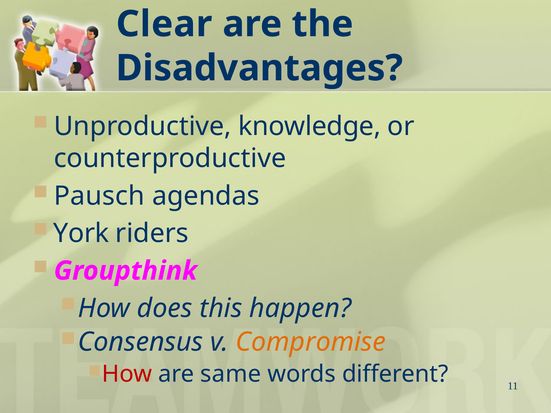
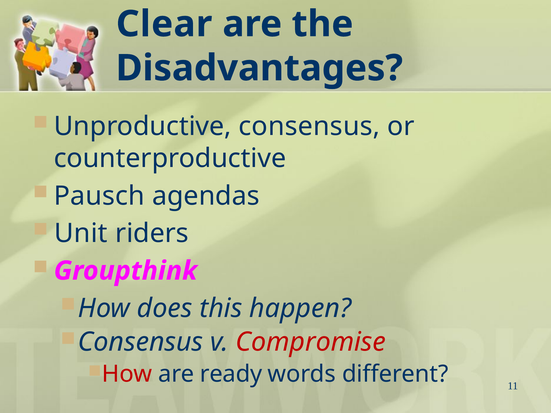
Unproductive knowledge: knowledge -> consensus
York: York -> Unit
Compromise colour: orange -> red
same: same -> ready
